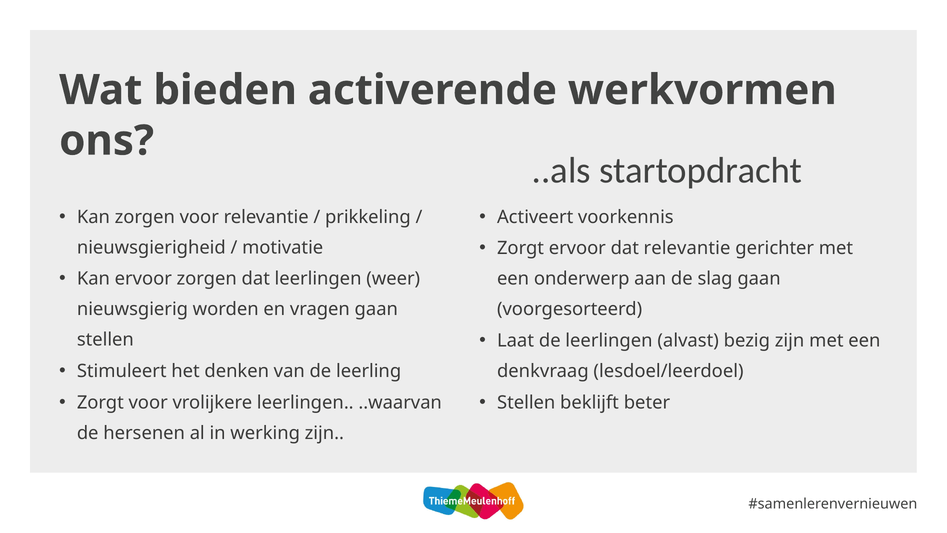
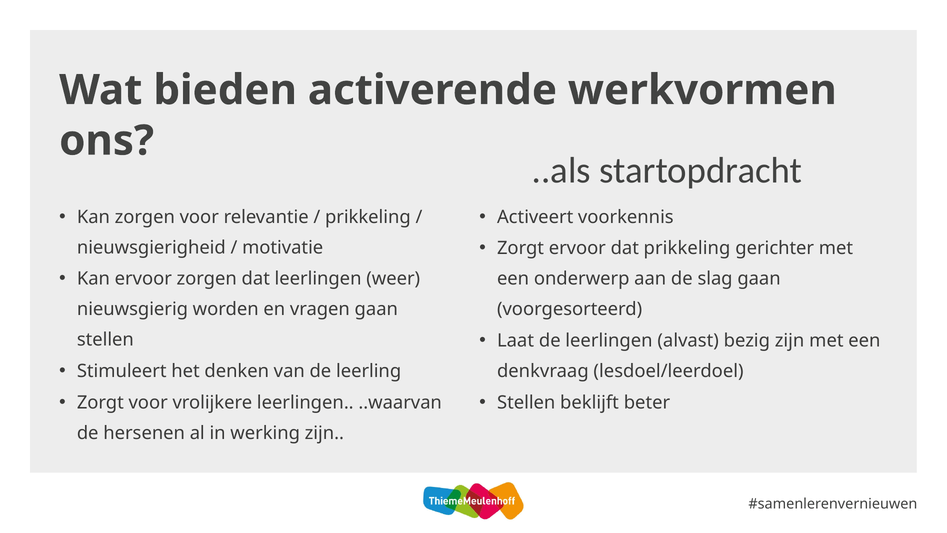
dat relevantie: relevantie -> prikkeling
